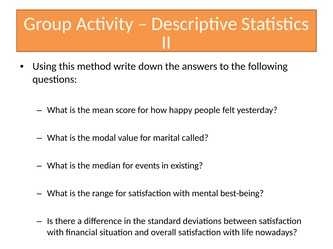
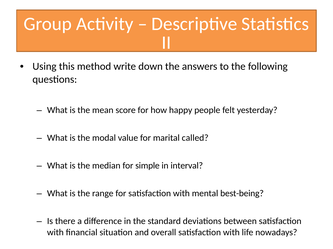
events: events -> simple
existing: existing -> interval
